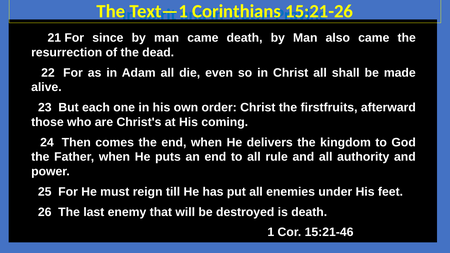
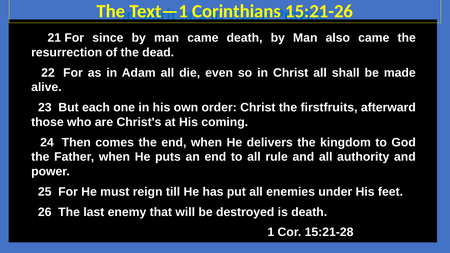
15:21-46: 15:21-46 -> 15:21-28
